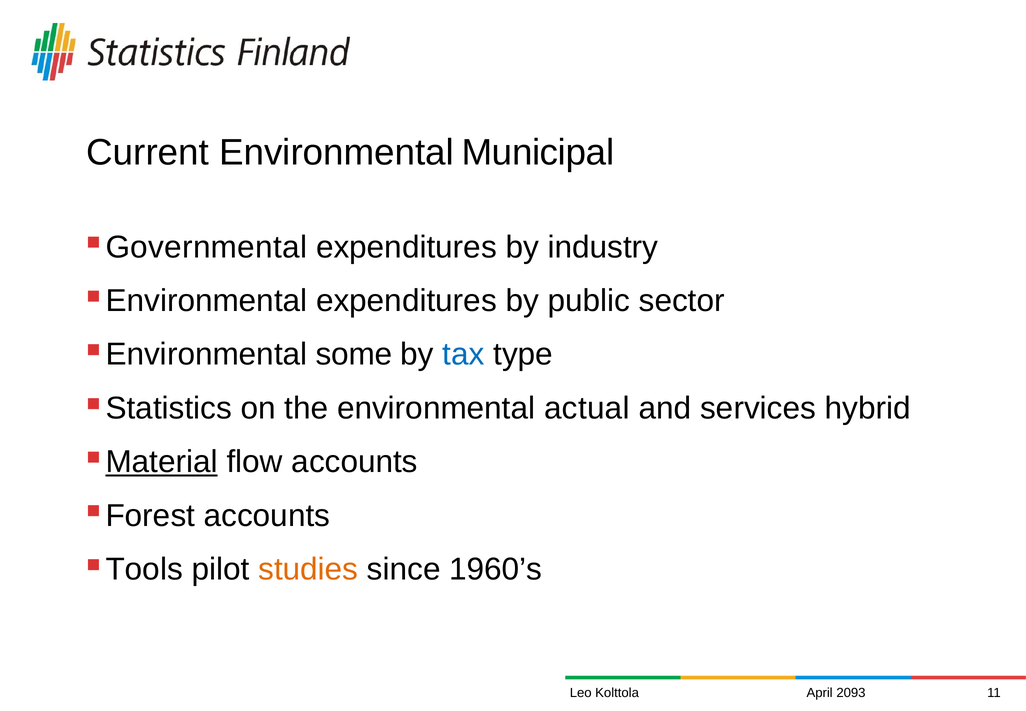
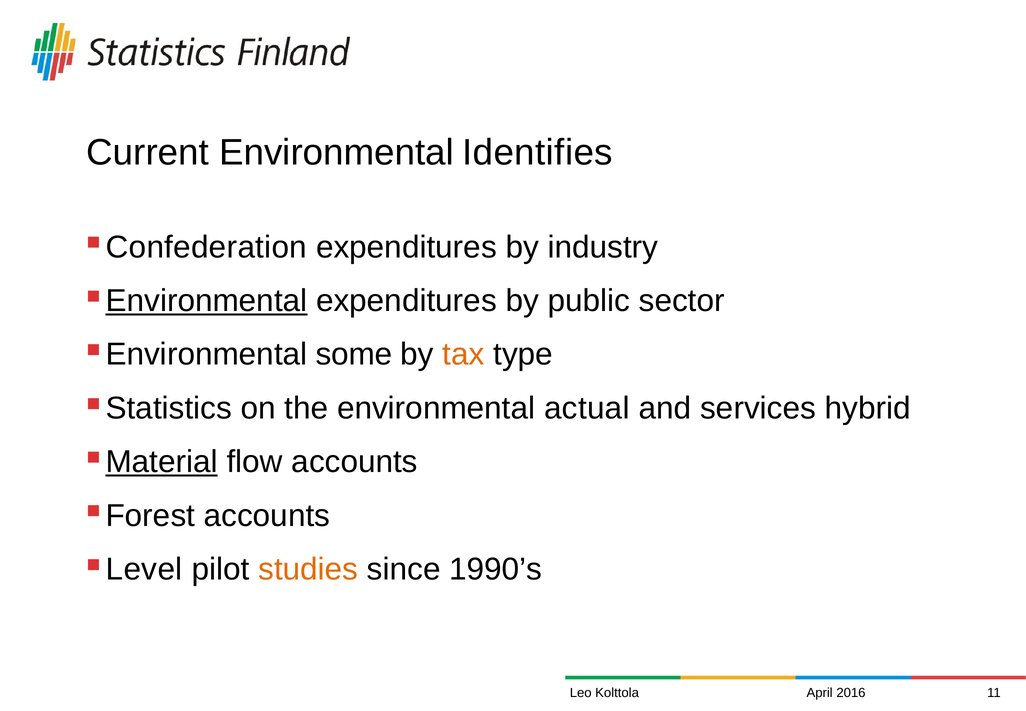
Municipal: Municipal -> Identifies
Governmental: Governmental -> Confederation
Environmental at (206, 301) underline: none -> present
tax colour: blue -> orange
Tools: Tools -> Level
1960’s: 1960’s -> 1990’s
2093: 2093 -> 2016
